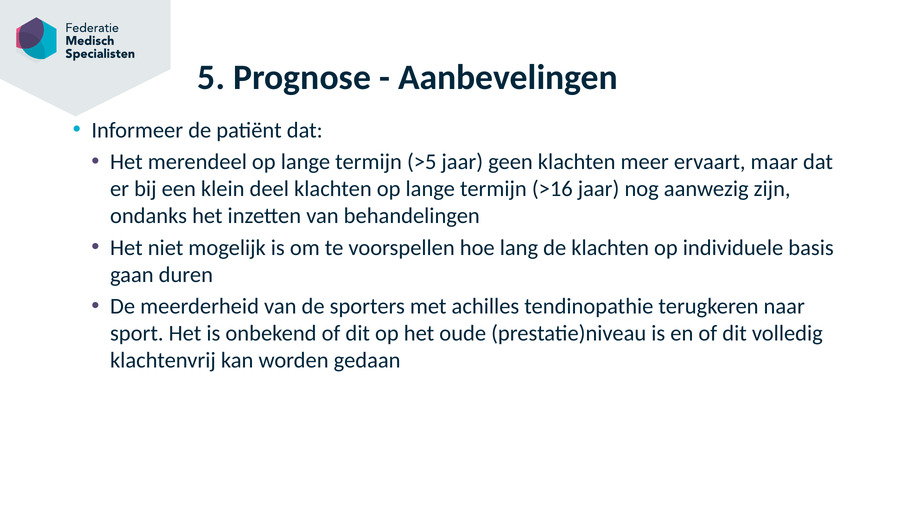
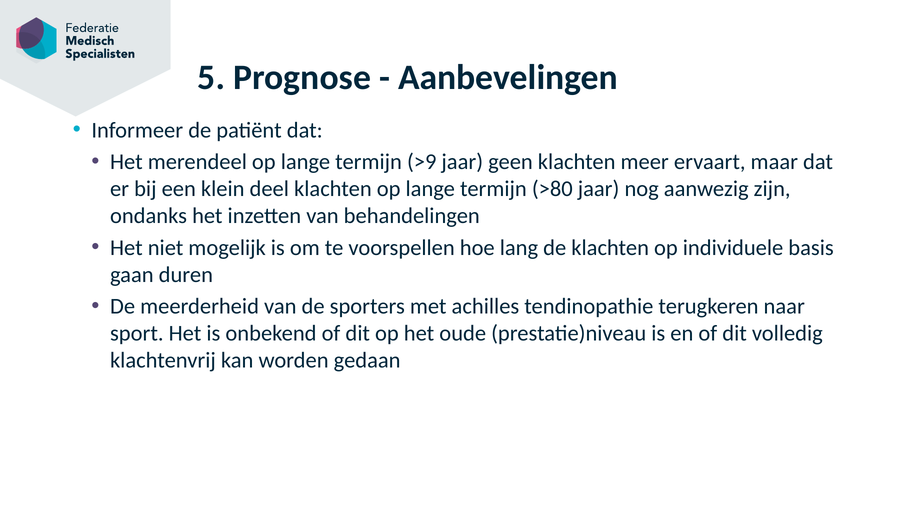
>5: >5 -> >9
>16: >16 -> >80
